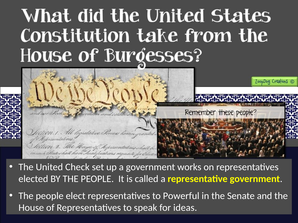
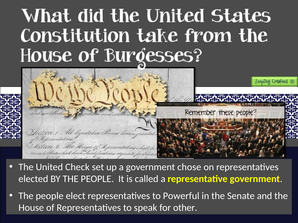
works: works -> chose
ideas: ideas -> other
